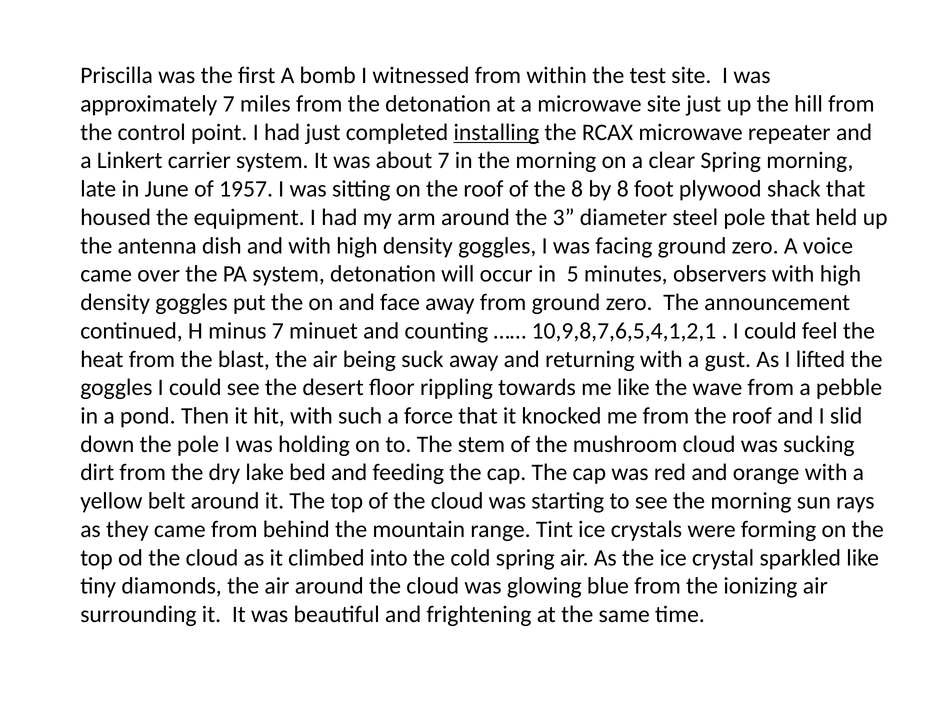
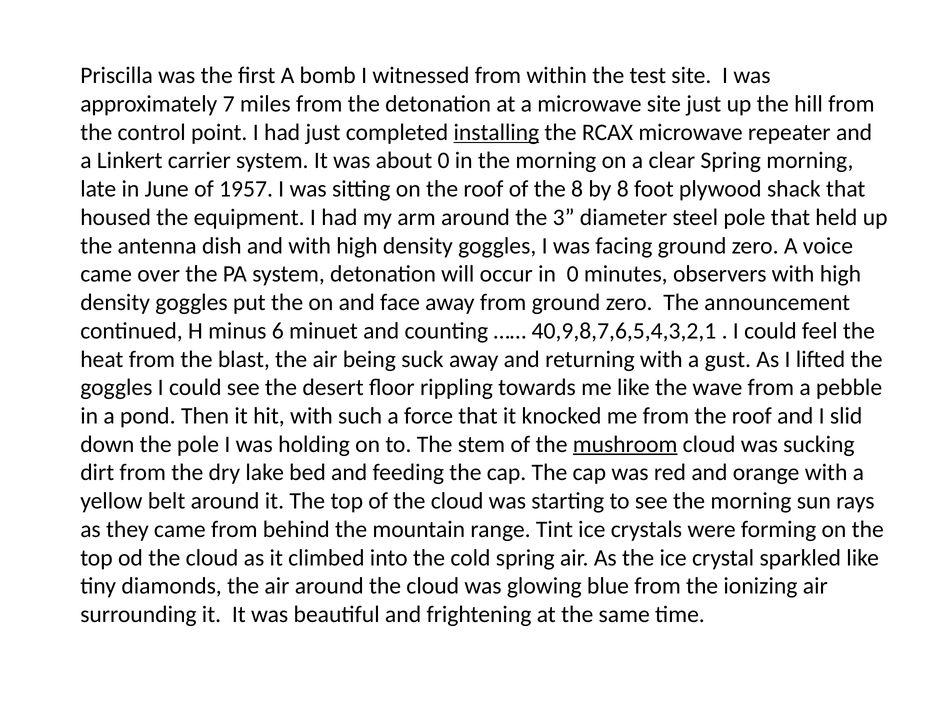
about 7: 7 -> 0
in 5: 5 -> 0
minus 7: 7 -> 6
10,9,8,7,6,5,4,1,2,1: 10,9,8,7,6,5,4,1,2,1 -> 40,9,8,7,6,5,4,3,2,1
mushroom underline: none -> present
